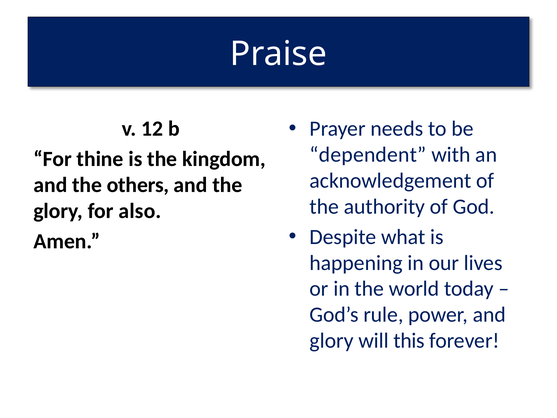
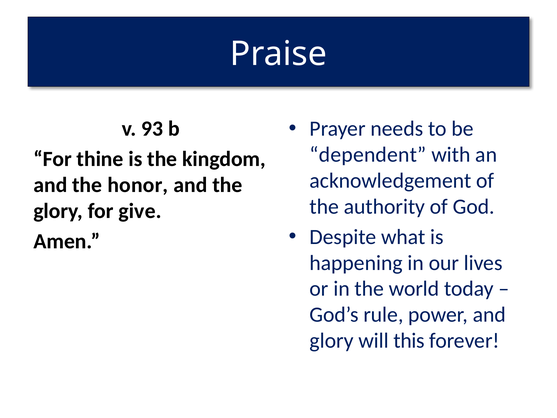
12: 12 -> 93
others: others -> honor
also: also -> give
